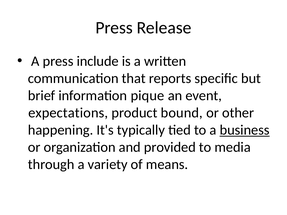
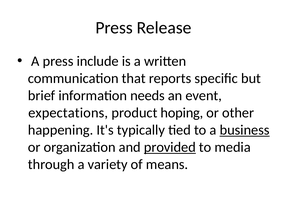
pique: pique -> needs
bound: bound -> hoping
provided underline: none -> present
